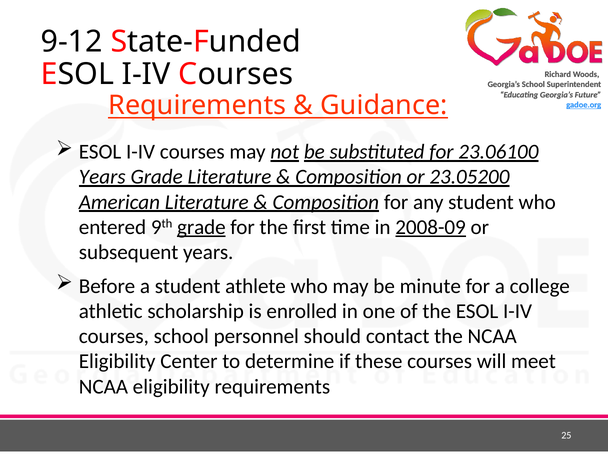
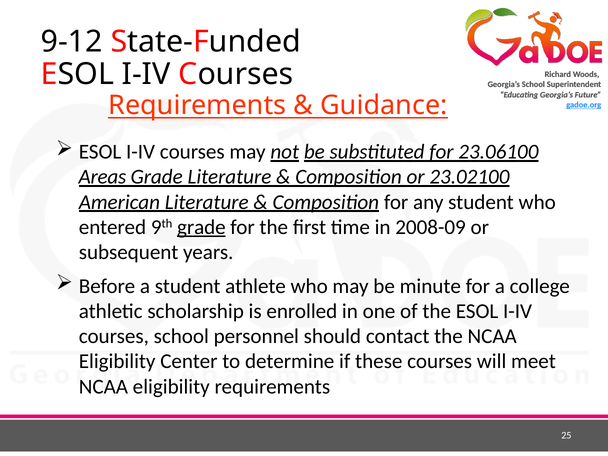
Years at (102, 177): Years -> Areas
23.05200: 23.05200 -> 23.02100
2008-09 underline: present -> none
